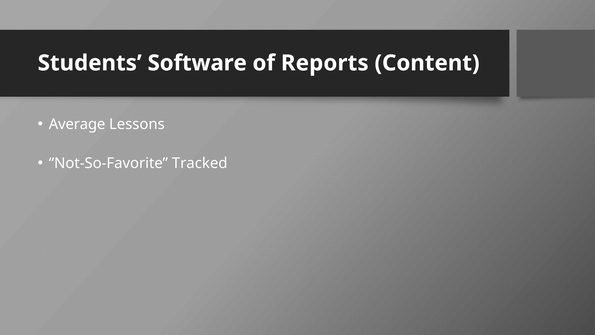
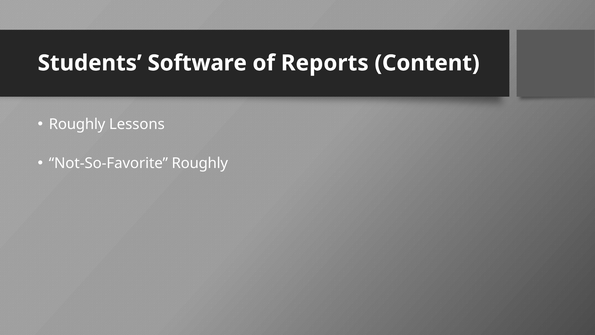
Average at (77, 124): Average -> Roughly
Not-So-Favorite Tracked: Tracked -> Roughly
